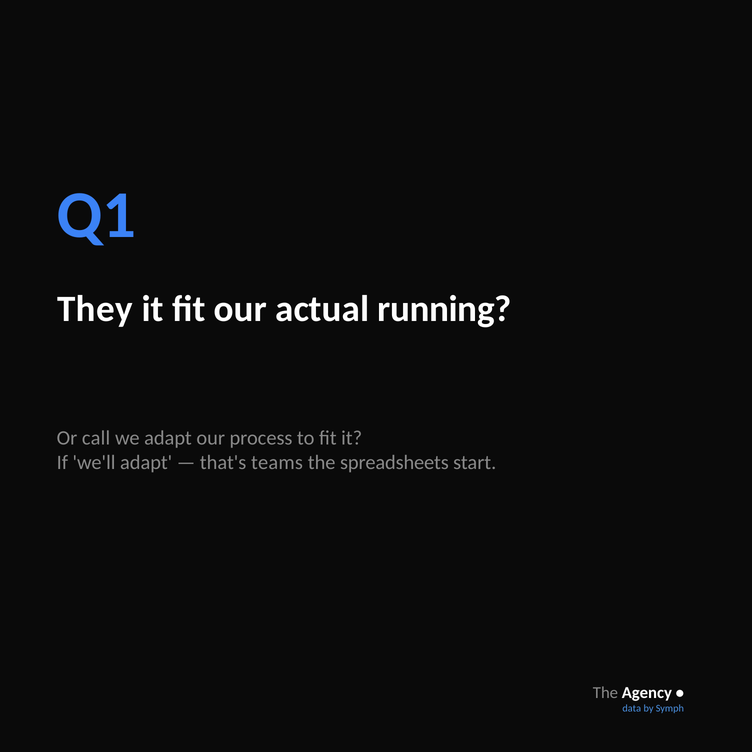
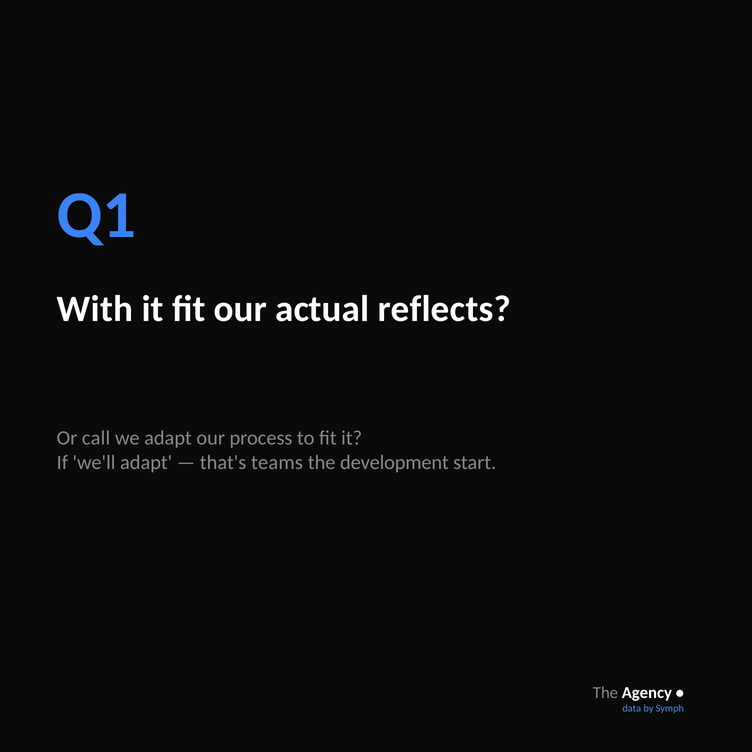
They: They -> With
running: running -> reflects
spreadsheets: spreadsheets -> development
